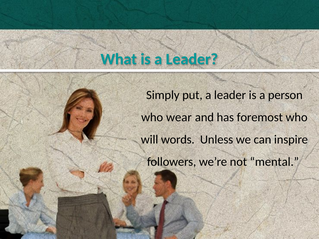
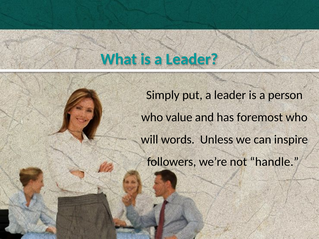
wear: wear -> value
mental: mental -> handle
